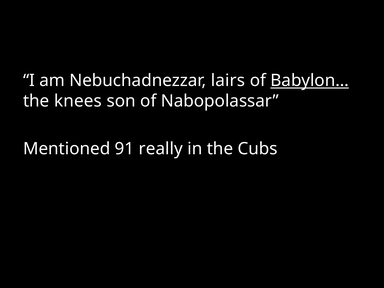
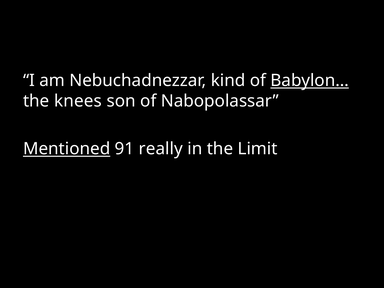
lairs: lairs -> kind
Mentioned underline: none -> present
Cubs: Cubs -> Limit
